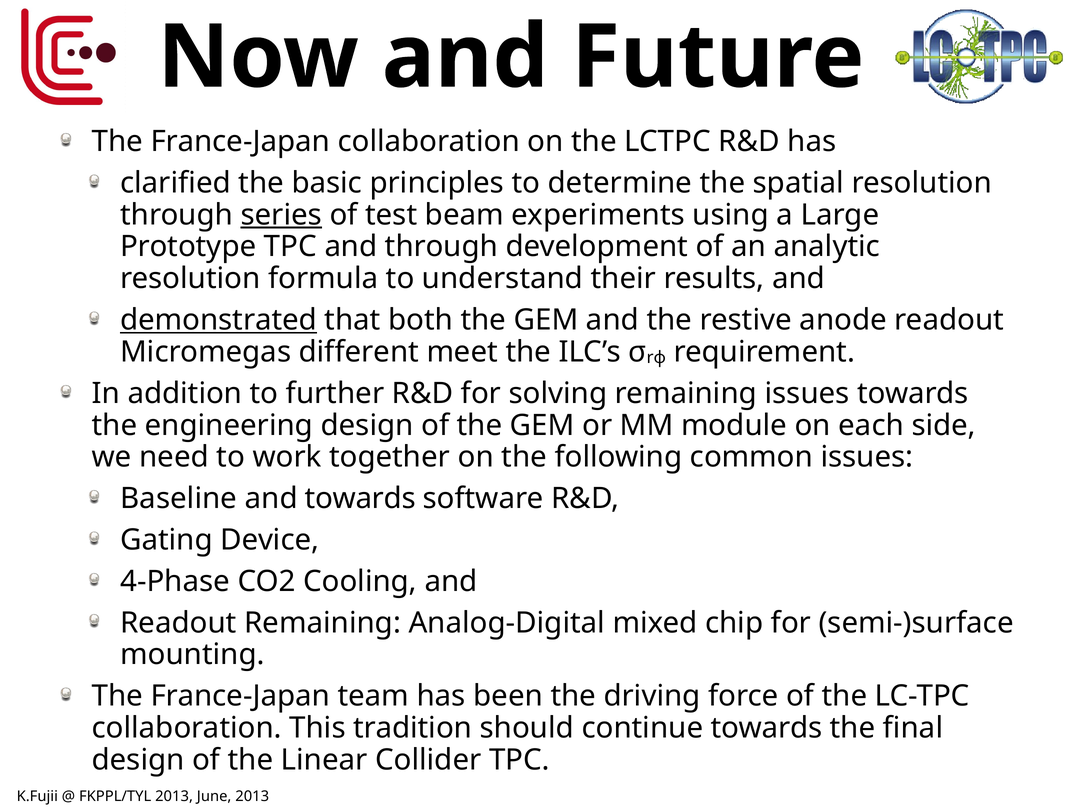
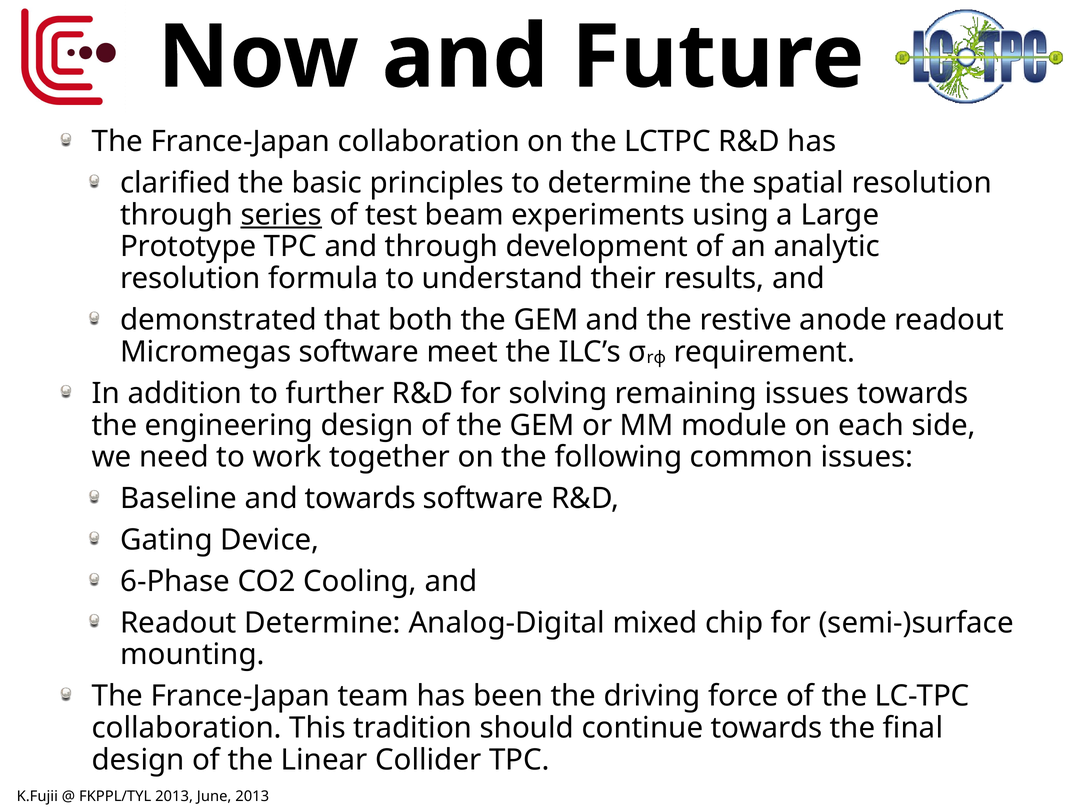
demonstrated underline: present -> none
Micromegas different: different -> software
4-Phase: 4-Phase -> 6-Phase
Readout Remaining: Remaining -> Determine
